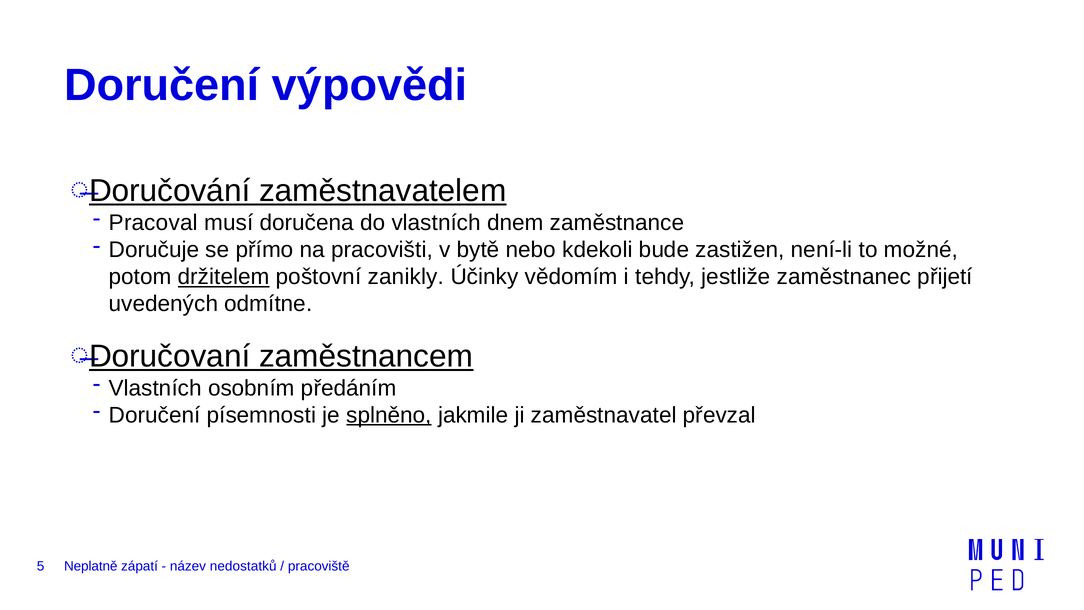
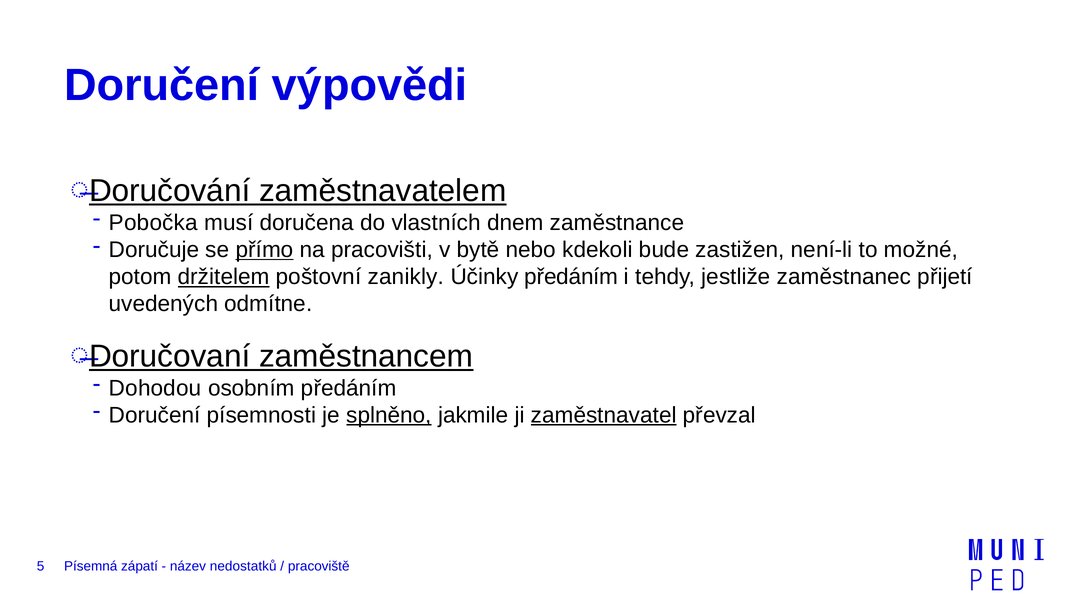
Pracoval: Pracoval -> Pobočka
přímo underline: none -> present
Účinky vědomím: vědomím -> předáním
Vlastních at (155, 388): Vlastních -> Dohodou
zaměstnavatel underline: none -> present
Neplatně: Neplatně -> Písemná
